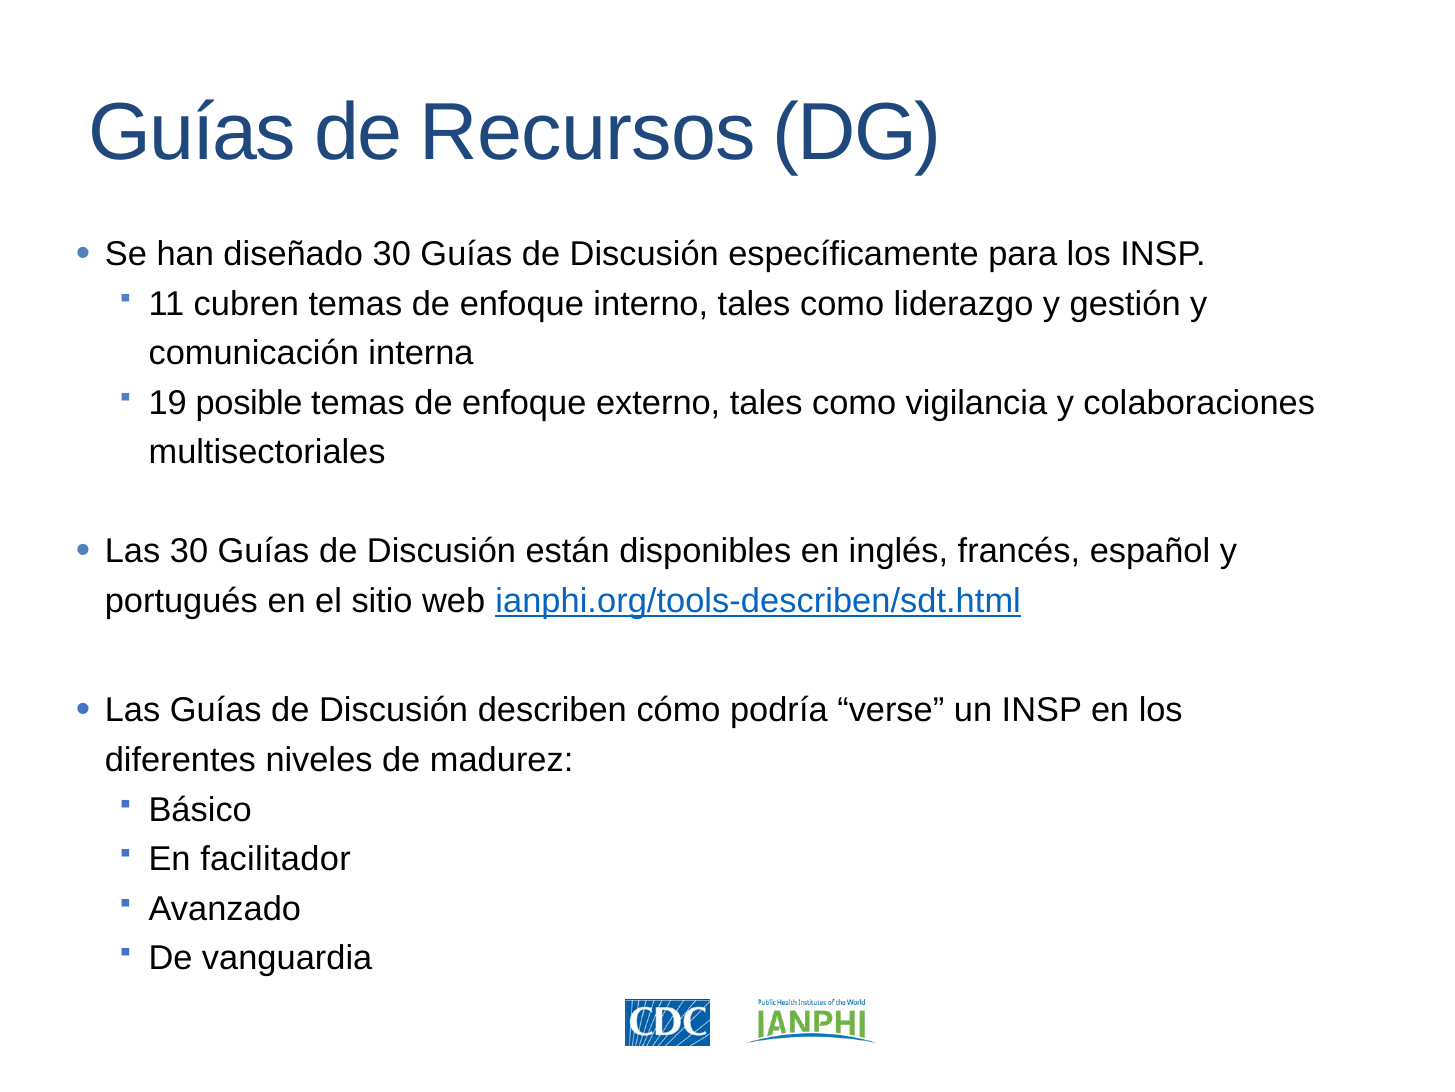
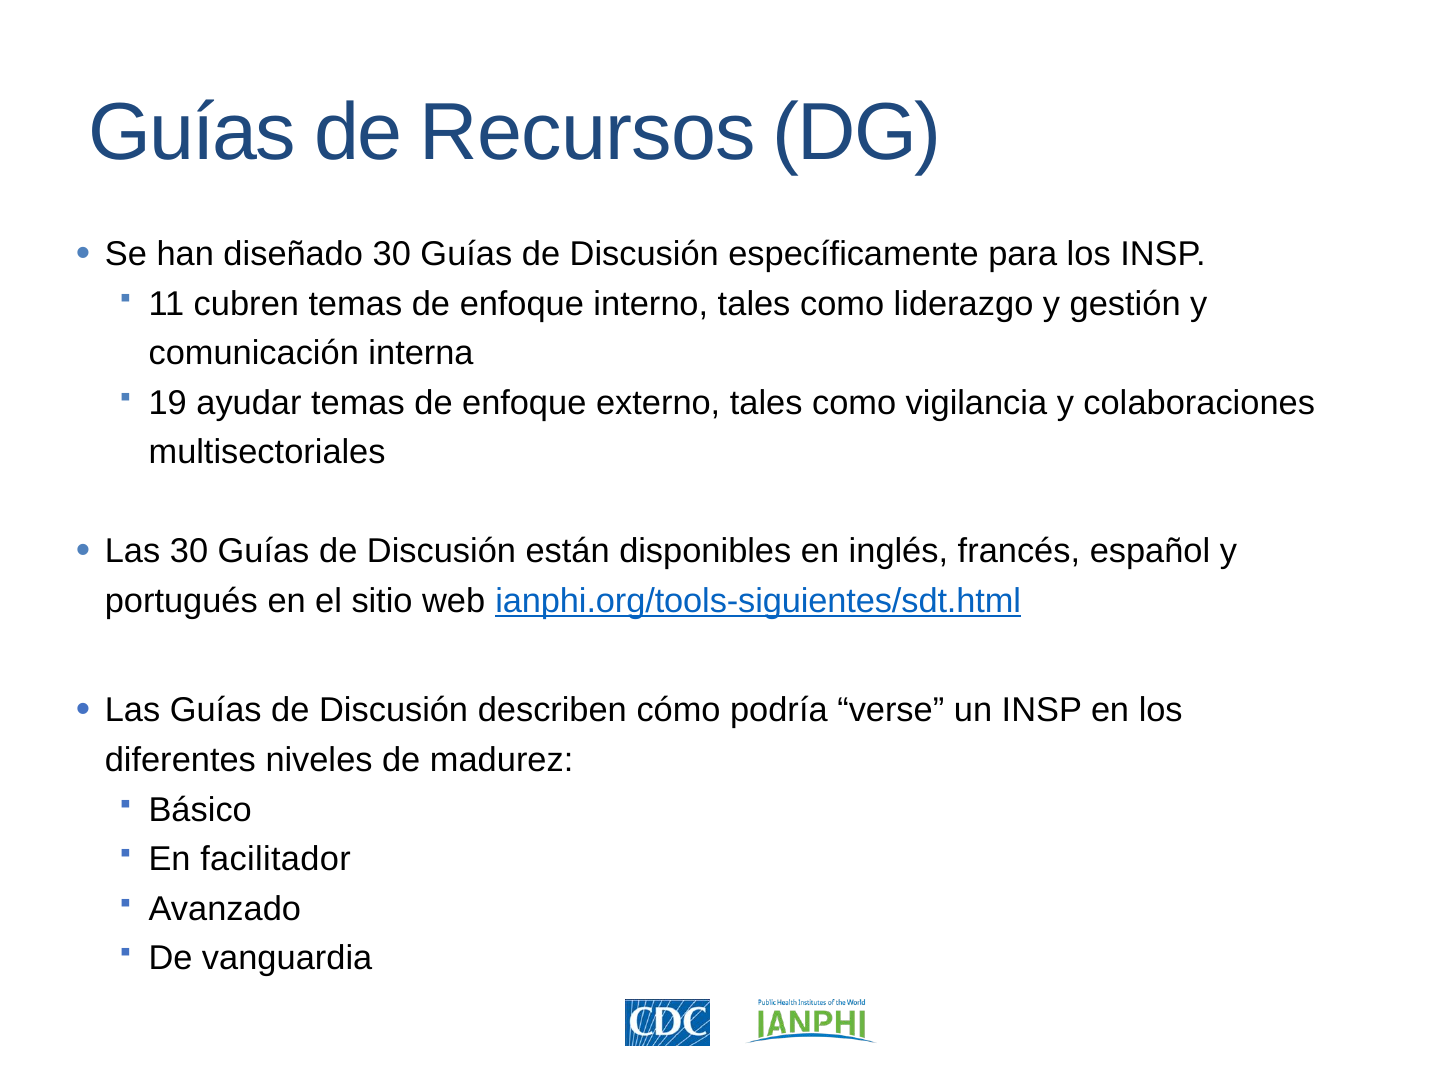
posible: posible -> ayudar
ianphi.org/tools-describen/sdt.html: ianphi.org/tools-describen/sdt.html -> ianphi.org/tools-siguientes/sdt.html
